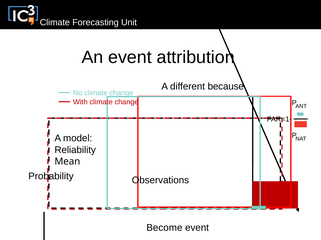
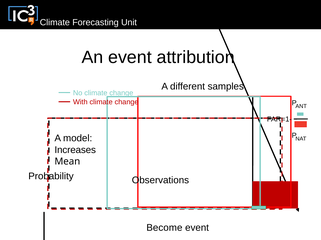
because: because -> samples
Reliability: Reliability -> Increases
